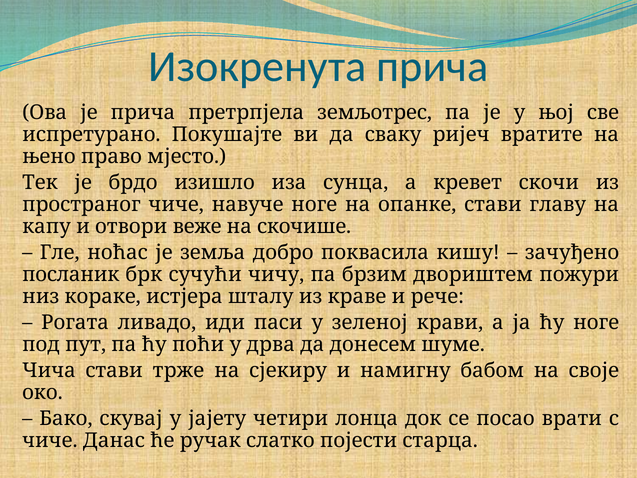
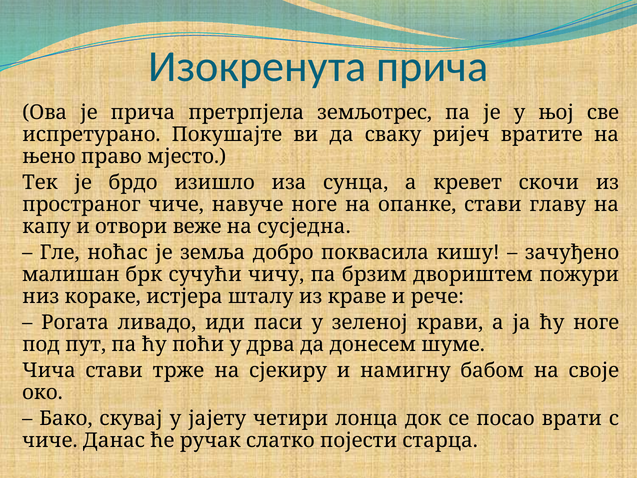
скочише: скочише -> сусједна
посланик: посланик -> малишан
